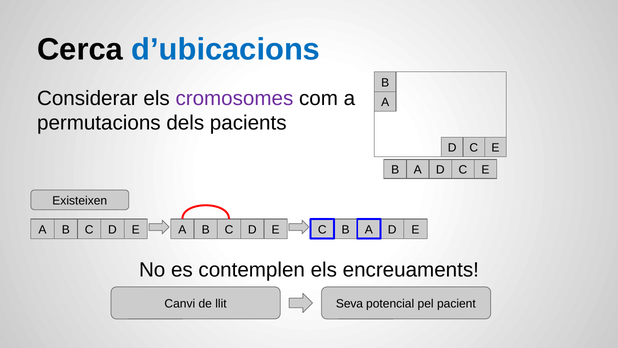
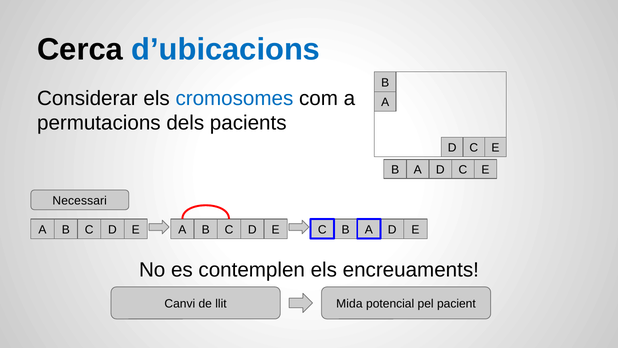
cromosomes colour: purple -> blue
Existeixen: Existeixen -> Necessari
Seva: Seva -> Mida
